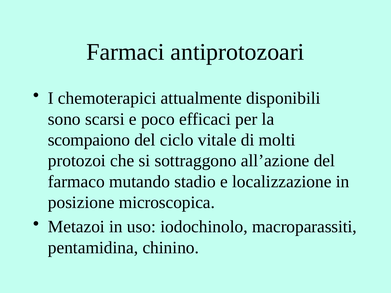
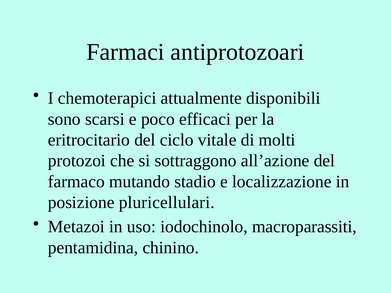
scompaiono: scompaiono -> eritrocitario
microscopica: microscopica -> pluricellulari
